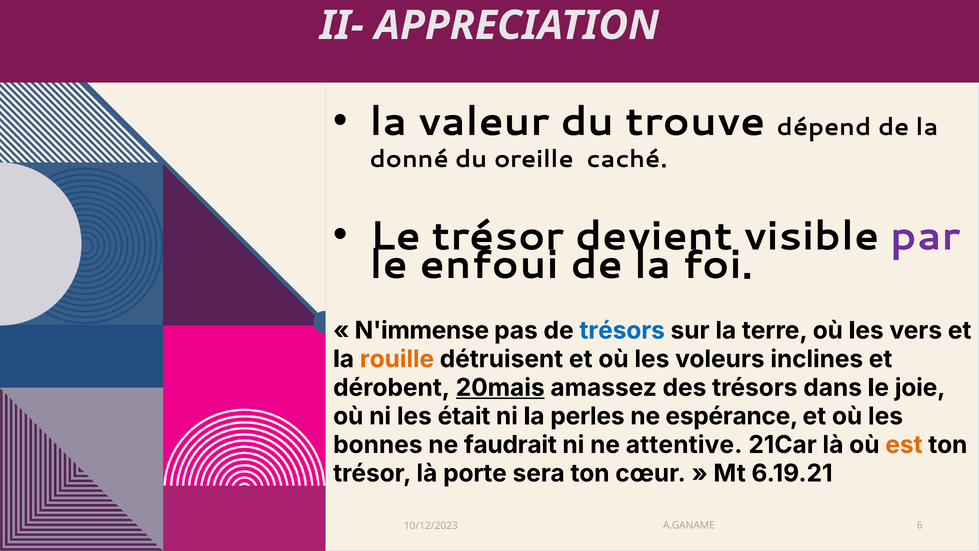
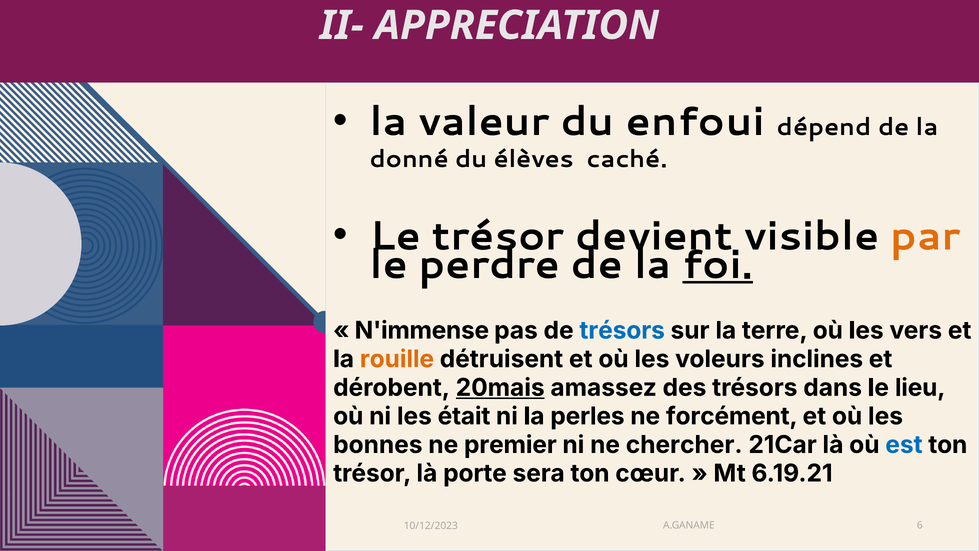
trouve: trouve -> enfoui
oreille: oreille -> élèves
par colour: purple -> orange
enfoui: enfoui -> perdre
foi underline: none -> present
joie: joie -> lieu
espérance: espérance -> forcément
faudrait: faudrait -> premier
attentive: attentive -> chercher
est colour: orange -> blue
